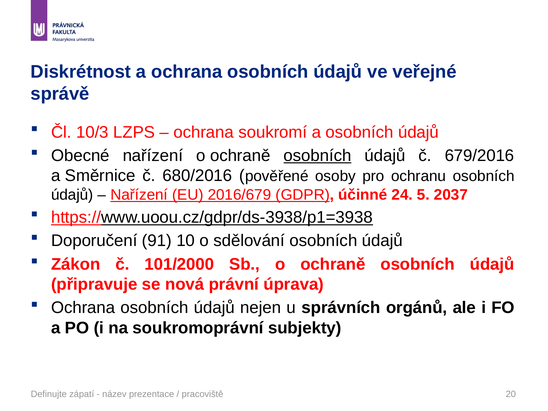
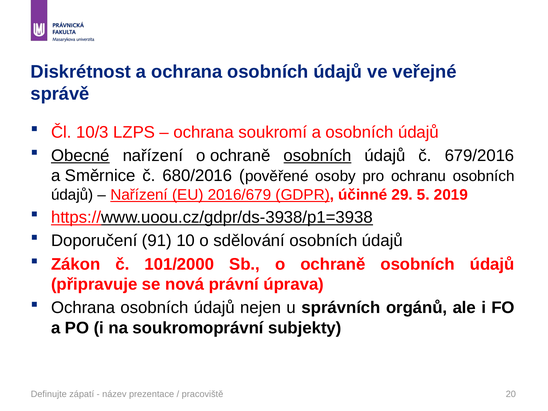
Obecné underline: none -> present
24: 24 -> 29
2037: 2037 -> 2019
